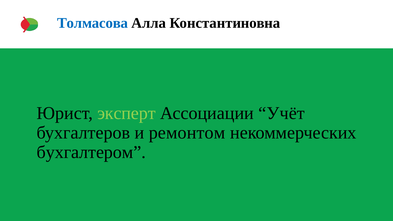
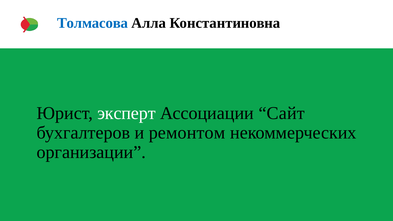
эксперт colour: light green -> white
Учёт: Учёт -> Сайт
бухгалтером: бухгалтером -> организации
